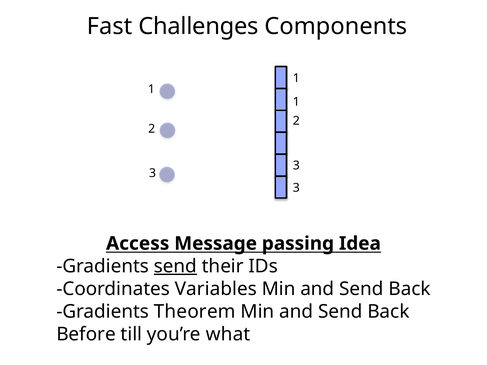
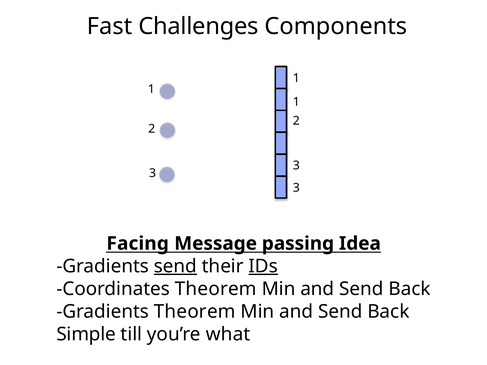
Access: Access -> Facing
IDs underline: none -> present
Coordinates Variables: Variables -> Theorem
Before: Before -> Simple
